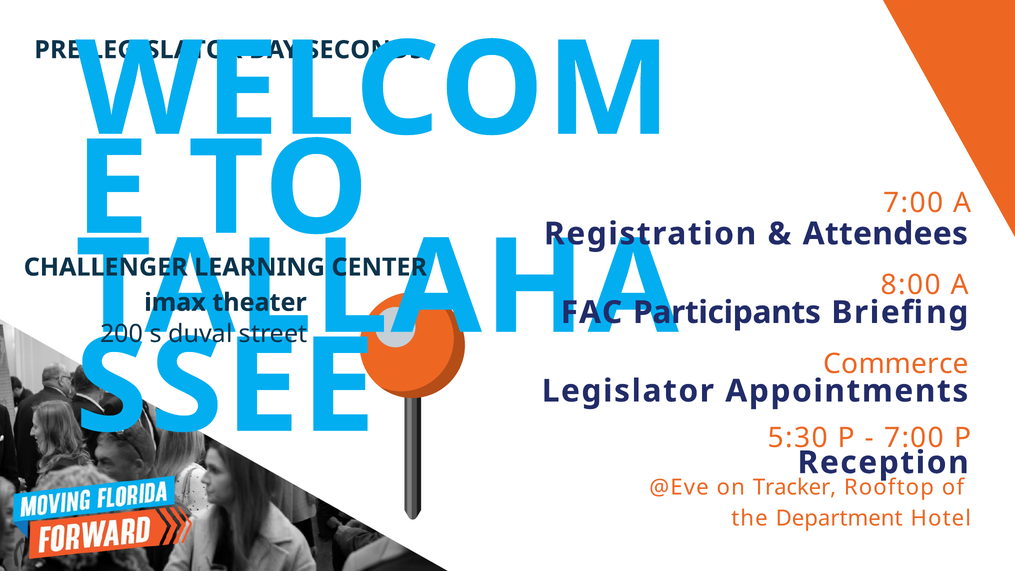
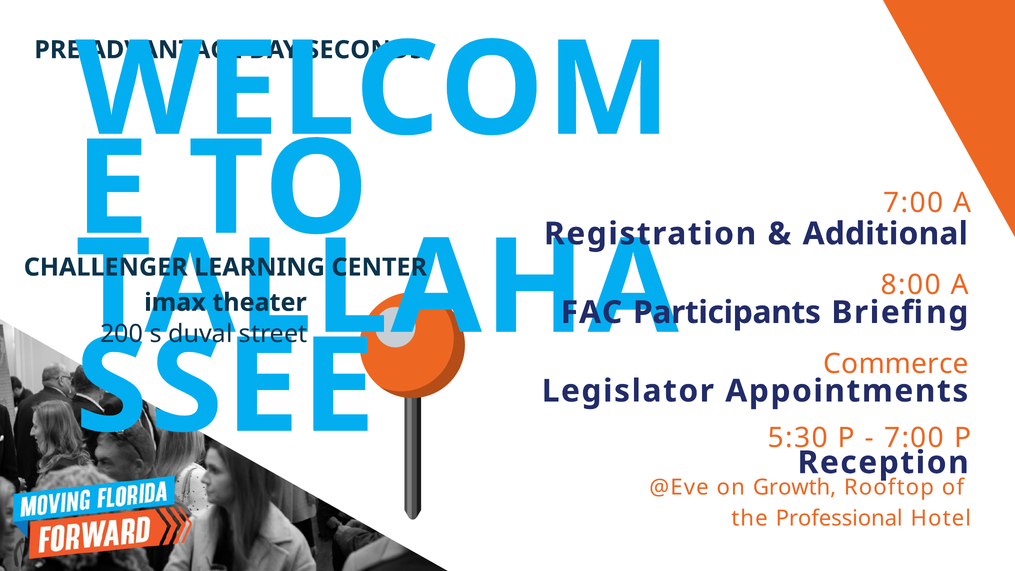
PRE-LEGISLATOR: PRE-LEGISLATOR -> PRE-ADVANTAGE
Attendees: Attendees -> Additional
Tracker: Tracker -> Growth
Department: Department -> Professional
